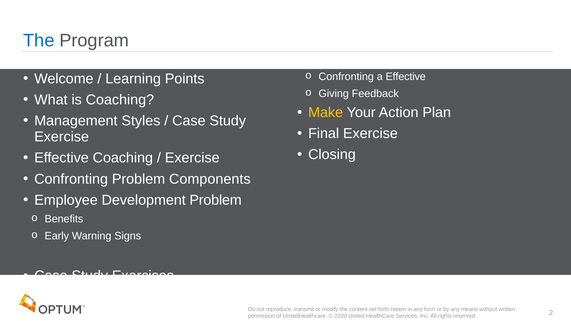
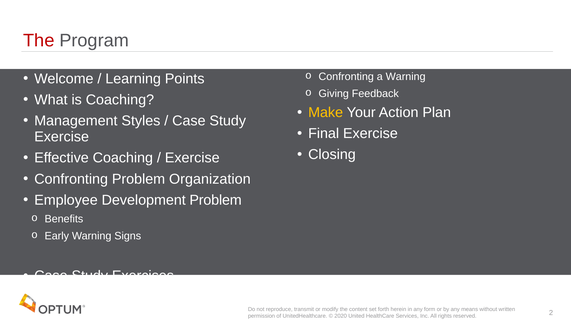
The at (39, 40) colour: blue -> red
a Effective: Effective -> Warning
Components: Components -> Organization
